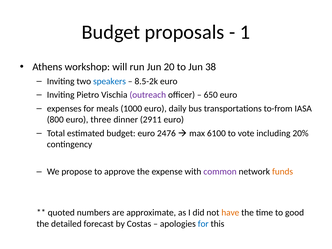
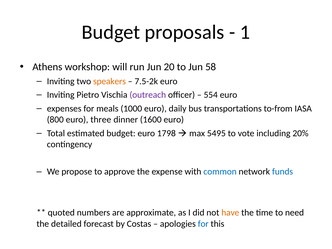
38: 38 -> 58
speakers colour: blue -> orange
8.5-2k: 8.5-2k -> 7.5-2k
650: 650 -> 554
2911: 2911 -> 1600
2476: 2476 -> 1798
6100: 6100 -> 5495
common colour: purple -> blue
funds colour: orange -> blue
good: good -> need
